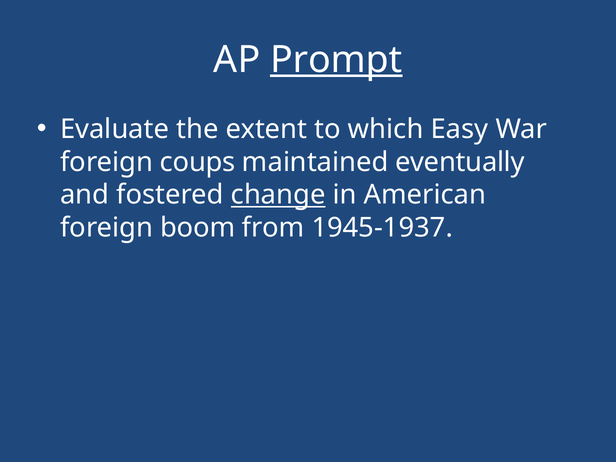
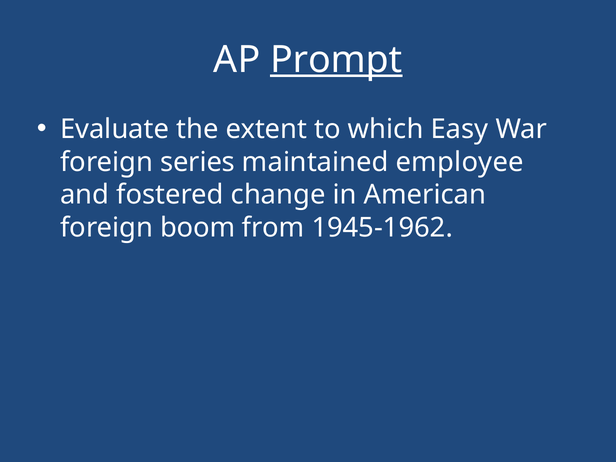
coups: coups -> series
eventually: eventually -> employee
change underline: present -> none
1945-1937: 1945-1937 -> 1945-1962
